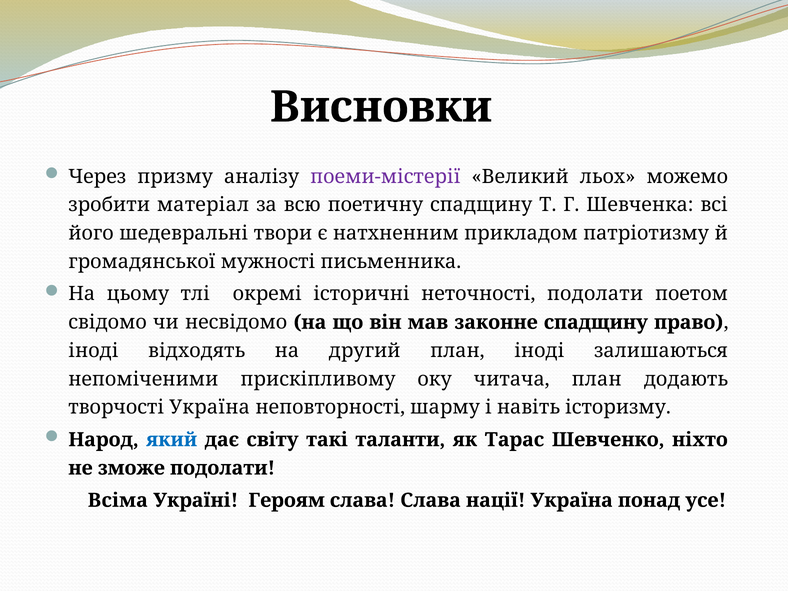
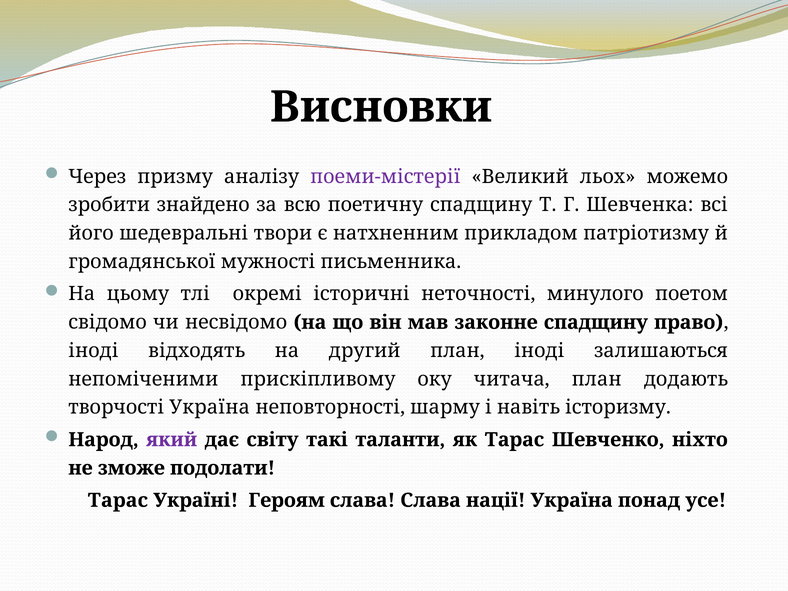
матеріал: матеріал -> знайдено
неточності подолати: подолати -> минулого
який colour: blue -> purple
Всіма at (118, 500): Всіма -> Тарас
